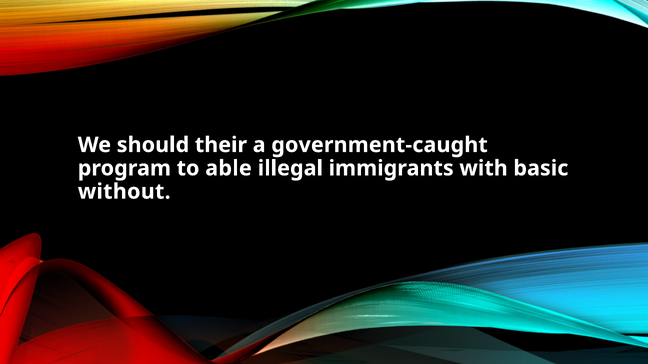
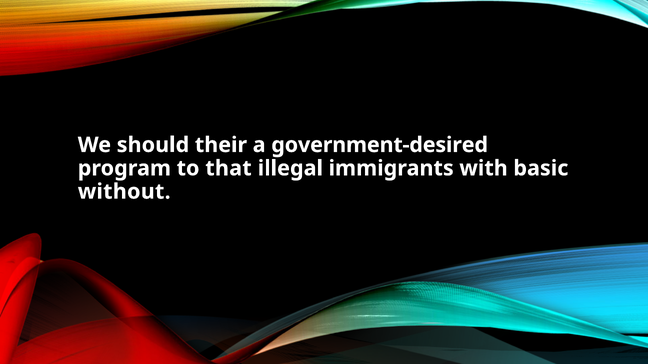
government-caught: government-caught -> government-desired
able: able -> that
